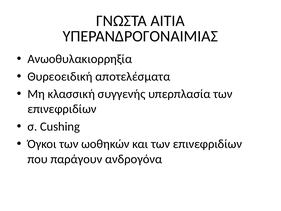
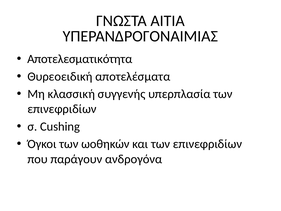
Ανωοθυλακιορρηξία: Ανωοθυλακιορρηξία -> Αποτελεσματικότητα
